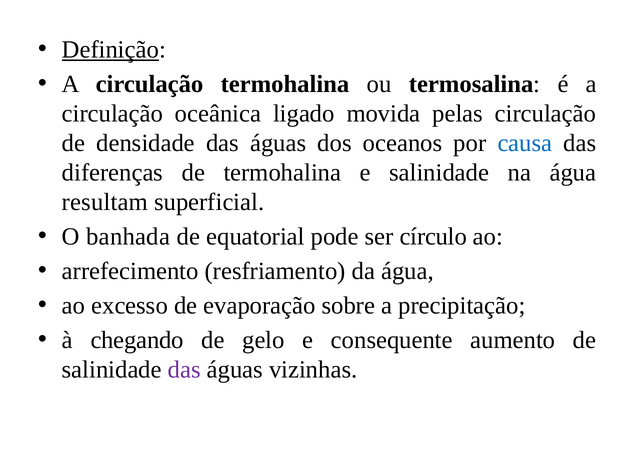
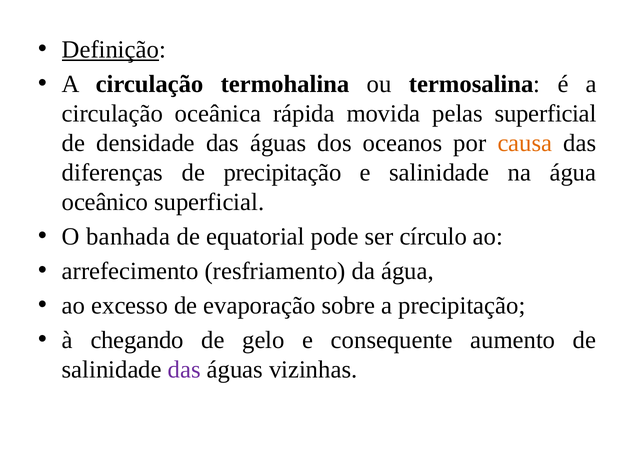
ligado: ligado -> rápida
pelas circulação: circulação -> superficial
causa colour: blue -> orange
de termohalina: termohalina -> precipitação
resultam: resultam -> oceânico
